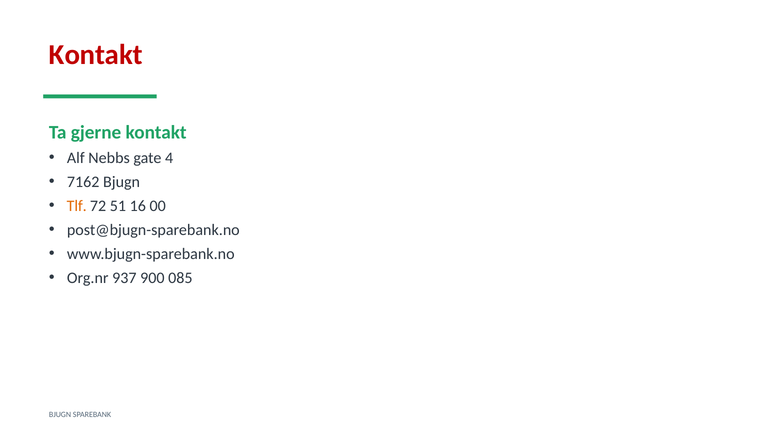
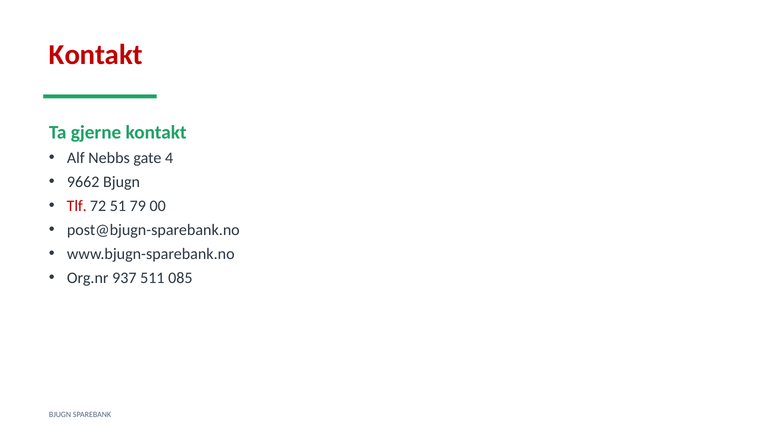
7162: 7162 -> 9662
Tlf colour: orange -> red
16: 16 -> 79
900: 900 -> 511
